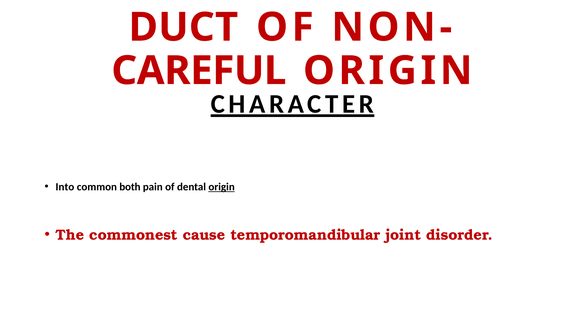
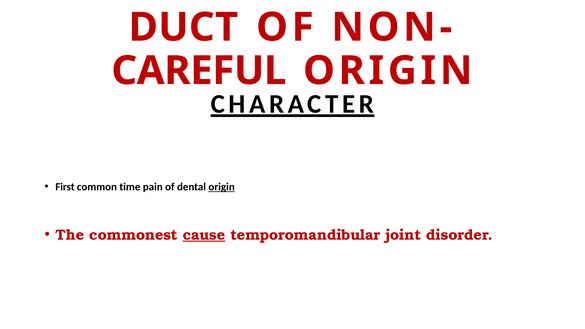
Into: Into -> First
both: both -> time
cause underline: none -> present
